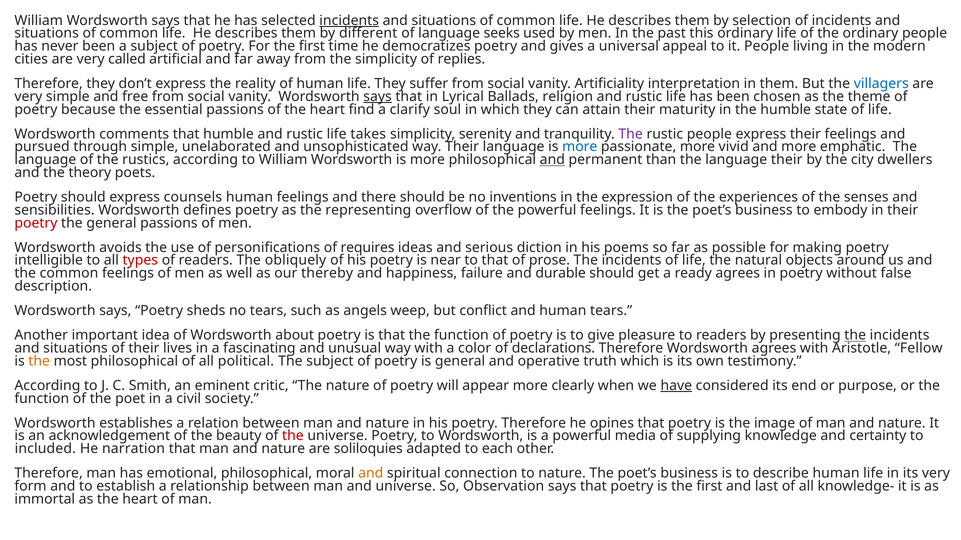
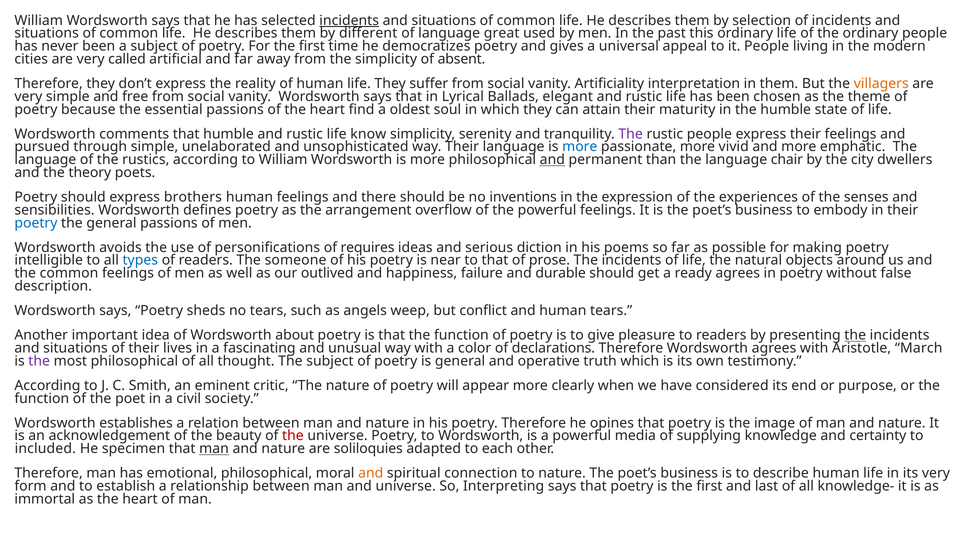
seeks: seeks -> great
replies: replies -> absent
villagers colour: blue -> orange
says at (378, 97) underline: present -> none
religion: religion -> elegant
clarify: clarify -> oldest
takes: takes -> know
language their: their -> chair
counsels: counsels -> brothers
representing: representing -> arrangement
poetry at (36, 223) colour: red -> blue
types colour: red -> blue
obliquely: obliquely -> someone
thereby: thereby -> outlived
Fellow: Fellow -> March
the at (39, 361) colour: orange -> purple
political: political -> thought
have underline: present -> none
narration: narration -> specimen
man at (214, 449) underline: none -> present
Observation: Observation -> Interpreting
